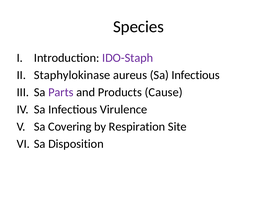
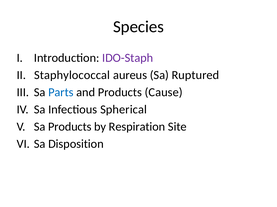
Staphylokinase: Staphylokinase -> Staphylococcal
aureus Sa Infectious: Infectious -> Ruptured
Parts colour: purple -> blue
Virulence: Virulence -> Spherical
Sa Covering: Covering -> Products
